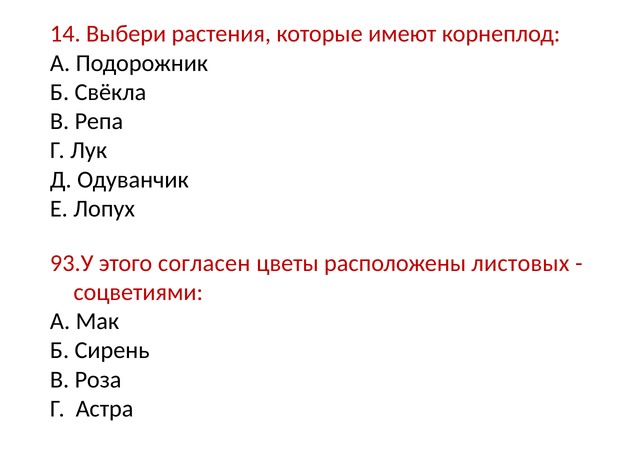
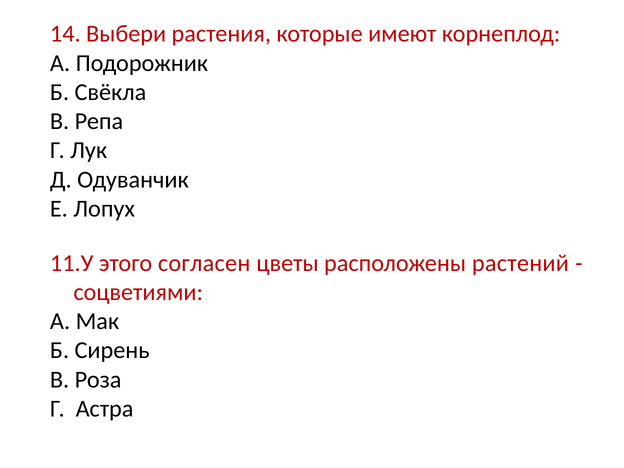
93.У: 93.У -> 11.У
листовых: листовых -> растений
